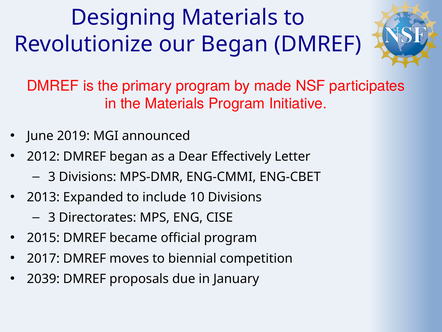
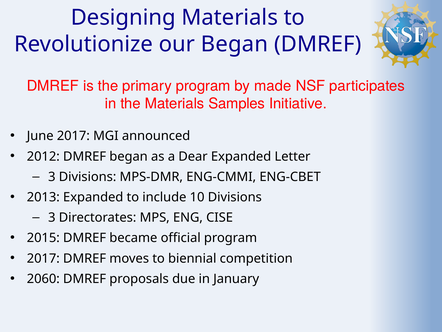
Materials Program: Program -> Samples
June 2019: 2019 -> 2017
Dear Effectively: Effectively -> Expanded
2039: 2039 -> 2060
